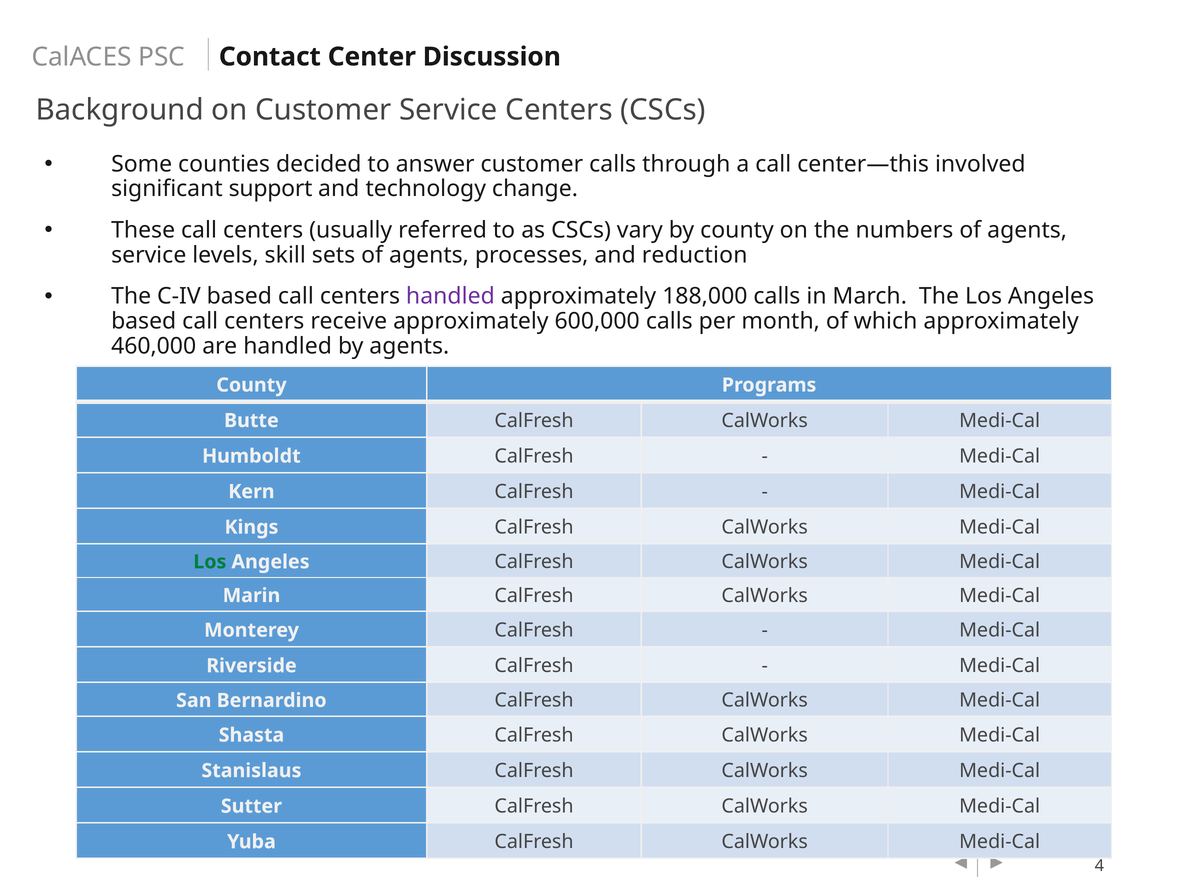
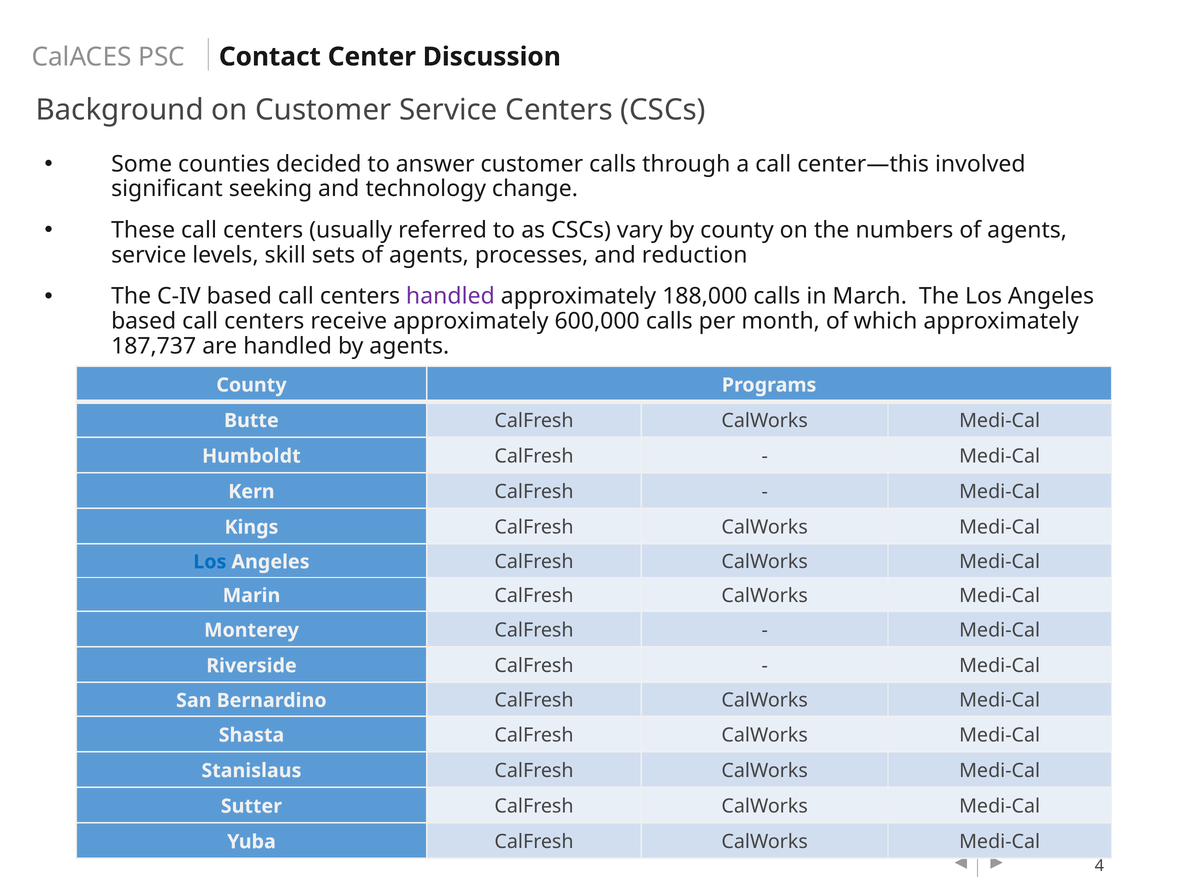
support: support -> seeking
460,000: 460,000 -> 187,737
Los at (210, 562) colour: green -> blue
